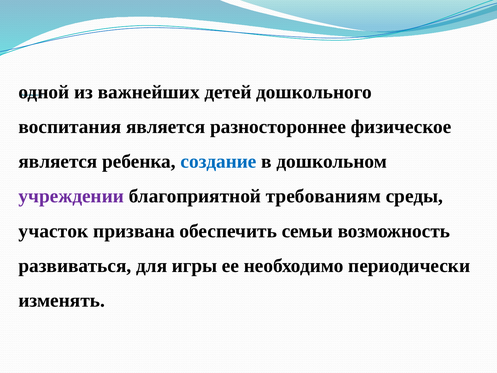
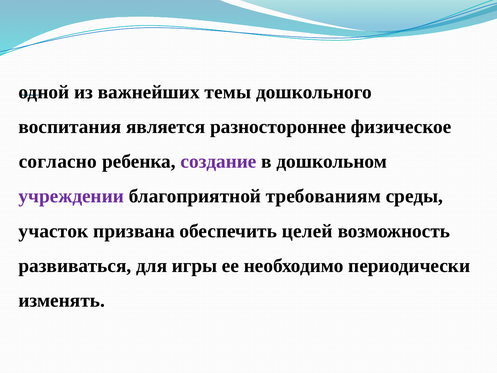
детей: детей -> темы
является at (58, 161): является -> согласно
создание colour: blue -> purple
семьи: семьи -> целей
